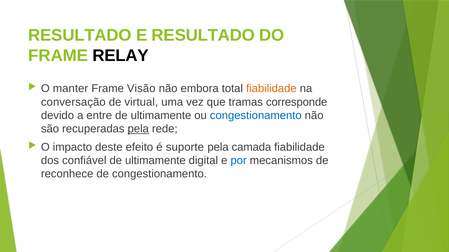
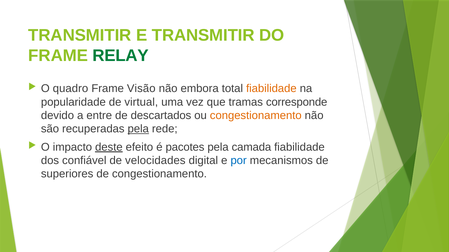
RESULTADO at (80, 35): RESULTADO -> TRANSMITIR
E RESULTADO: RESULTADO -> TRANSMITIR
RELAY colour: black -> green
manter: manter -> quadro
conversação: conversação -> popularidade
ultimamente at (161, 116): ultimamente -> descartados
congestionamento at (256, 116) colour: blue -> orange
deste underline: none -> present
suporte: suporte -> pacotes
ultimamente at (155, 161): ultimamente -> velocidades
reconhece: reconhece -> superiores
